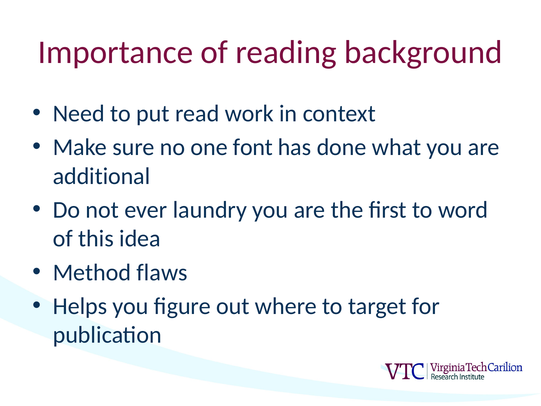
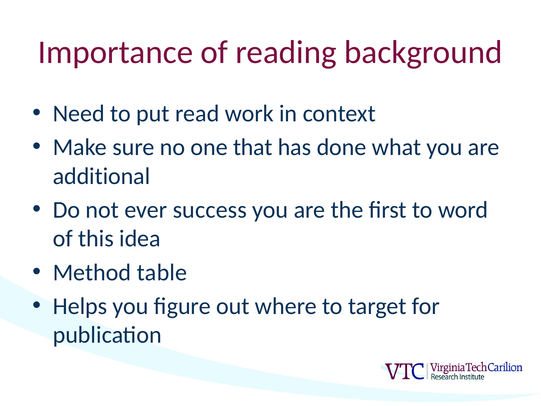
font: font -> that
laundry: laundry -> success
flaws: flaws -> table
